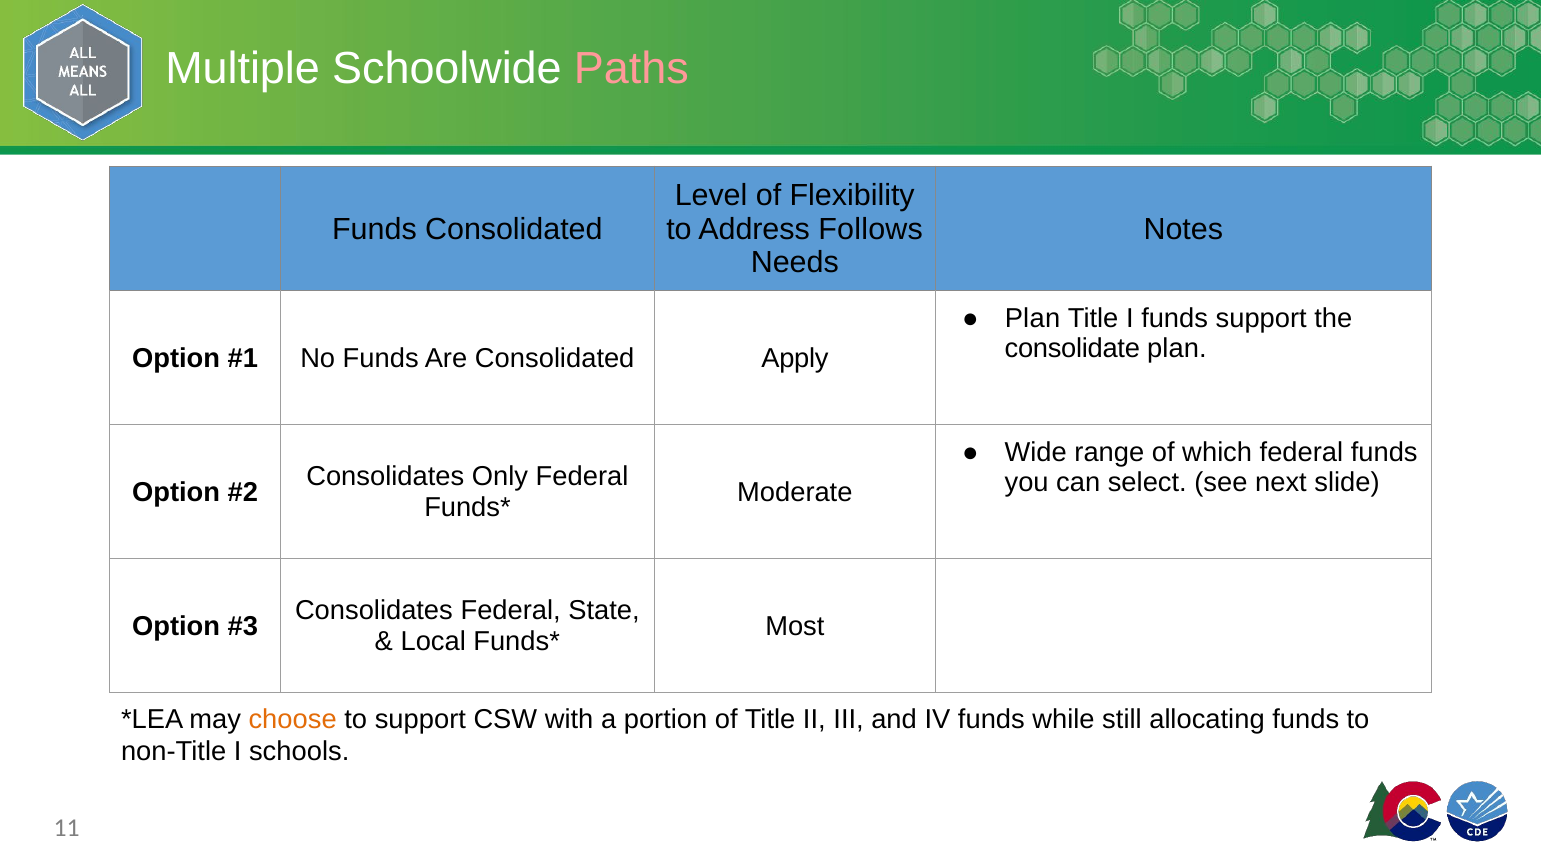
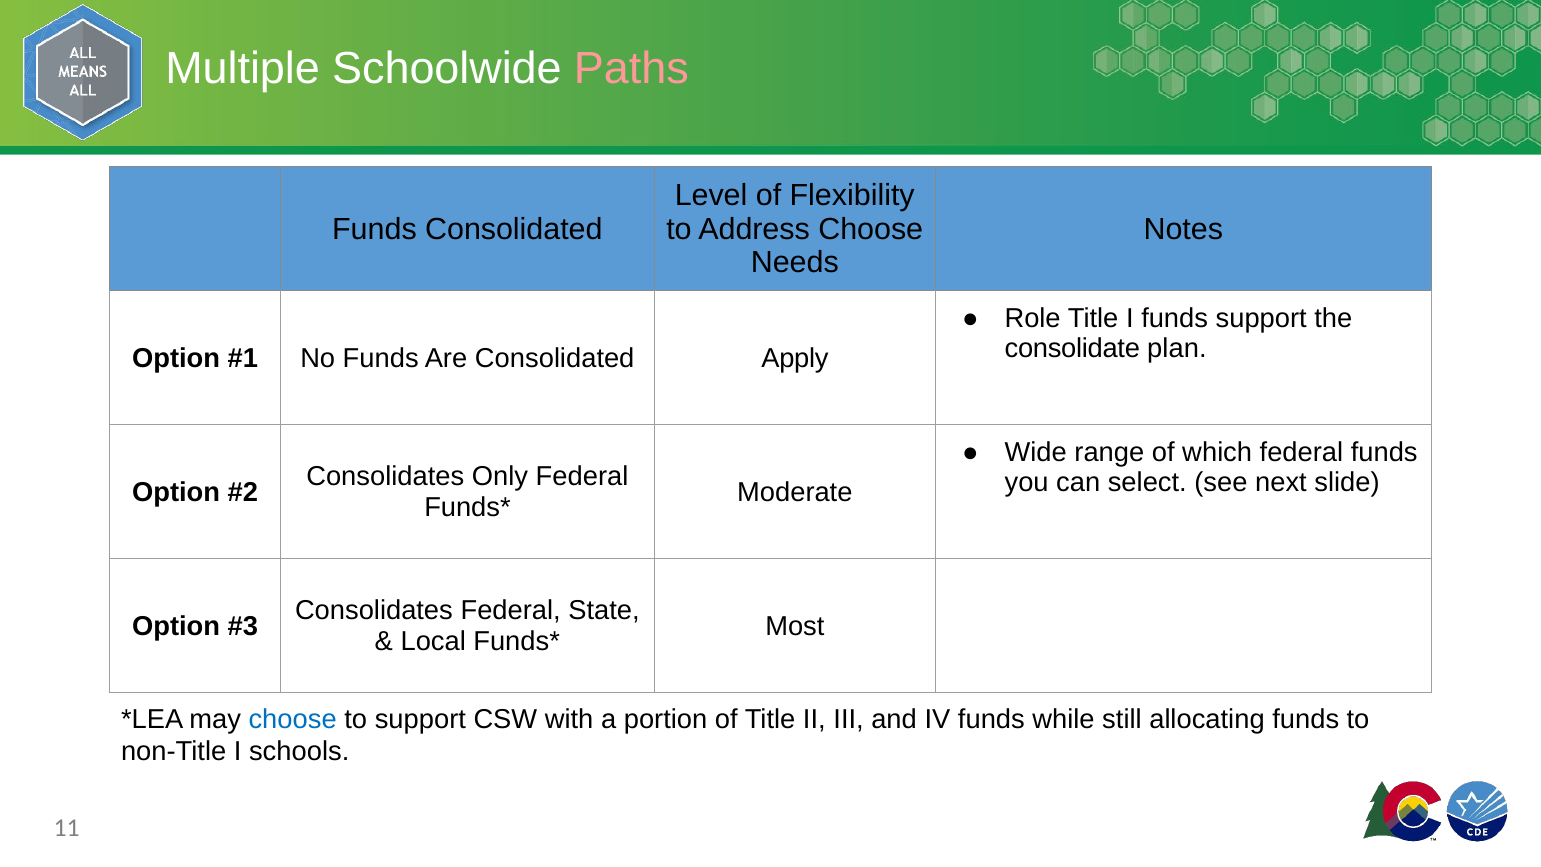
Address Follows: Follows -> Choose
Plan at (1032, 318): Plan -> Role
choose at (293, 719) colour: orange -> blue
